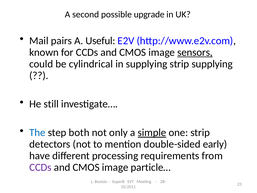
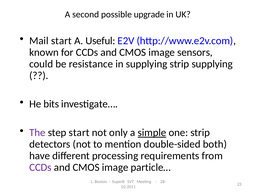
Mail pairs: pairs -> start
sensors underline: present -> none
cylindrical: cylindrical -> resistance
still: still -> bits
The colour: blue -> purple
step both: both -> start
early: early -> both
